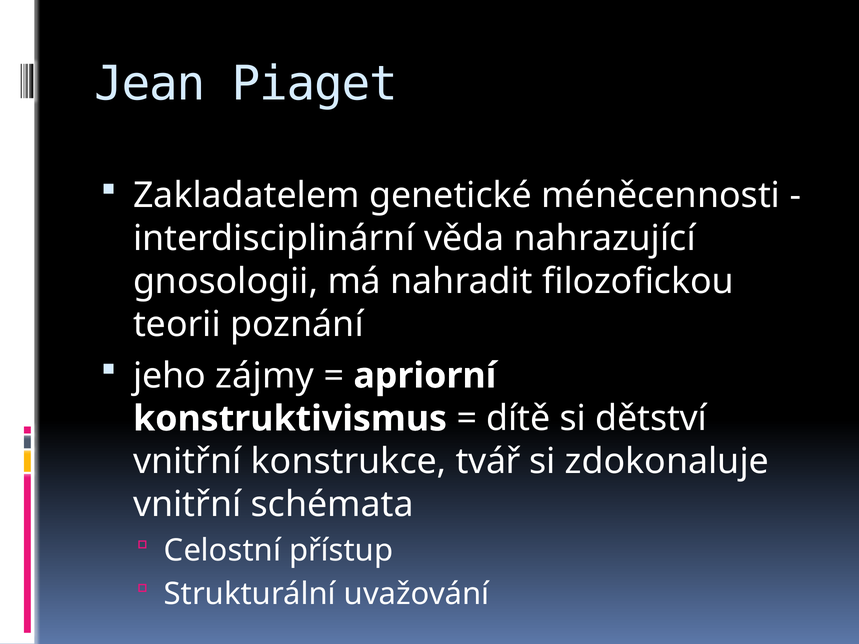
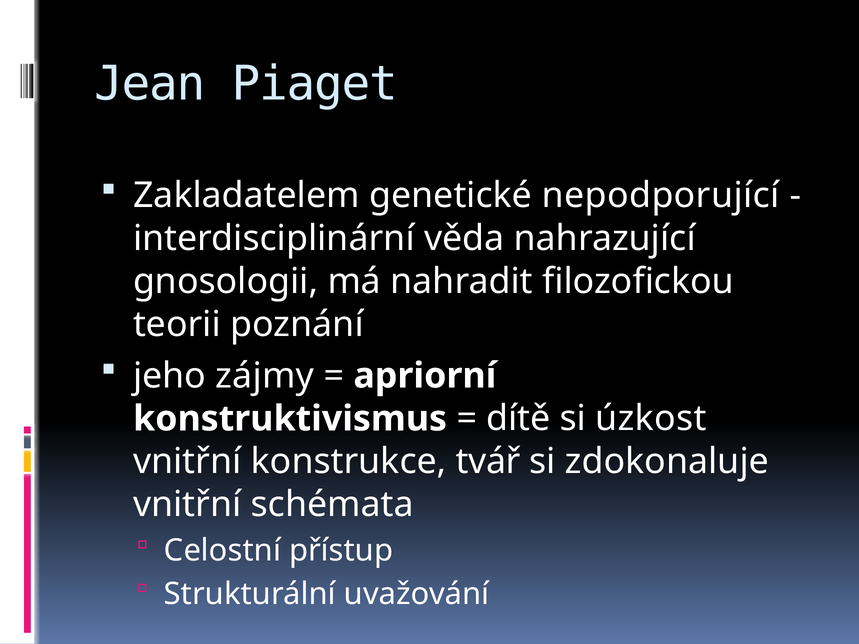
méněcennosti: méněcennosti -> nepodporující
dětství: dětství -> úzkost
